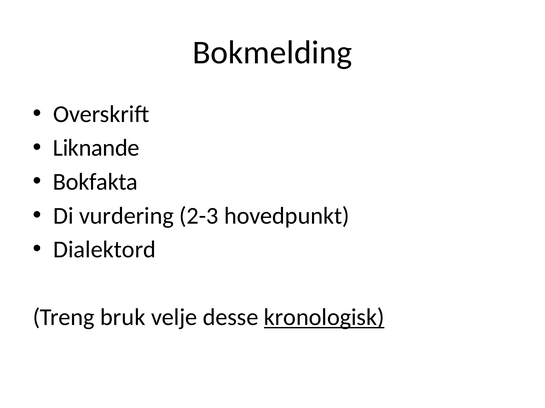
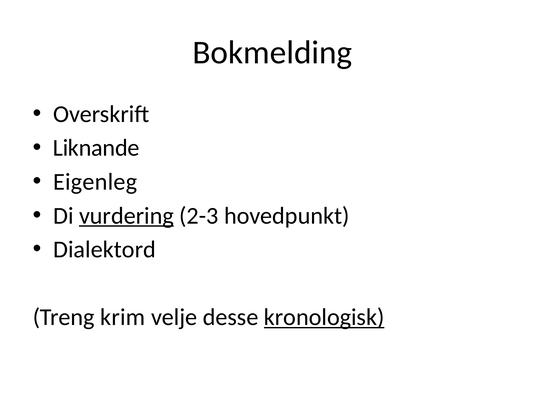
Bokfakta: Bokfakta -> Eigenleg
vurdering underline: none -> present
bruk: bruk -> krim
